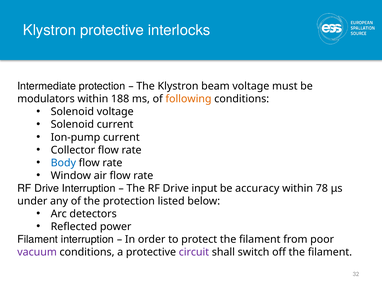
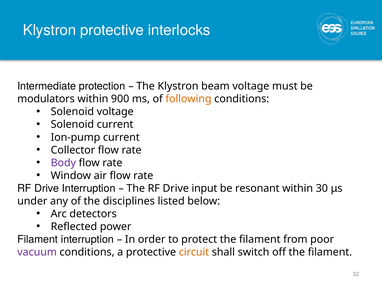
188: 188 -> 900
Body colour: blue -> purple
accuracy: accuracy -> resonant
78: 78 -> 30
the protection: protection -> disciplines
circuit colour: purple -> orange
